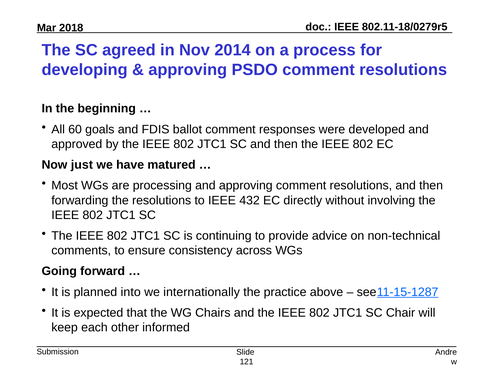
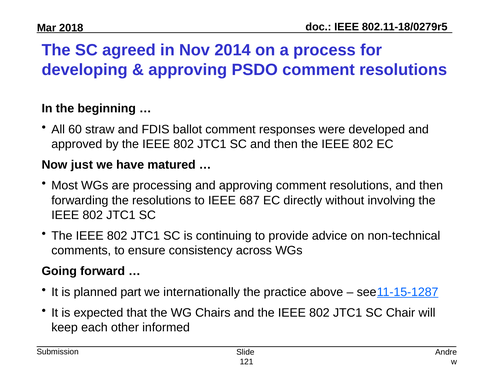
goals: goals -> straw
432: 432 -> 687
into: into -> part
